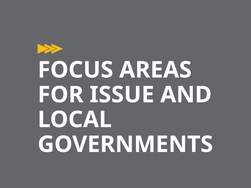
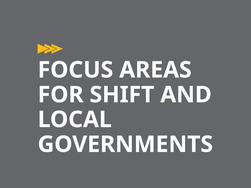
ISSUE: ISSUE -> SHIFT
